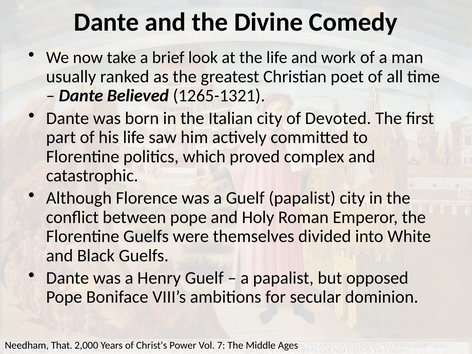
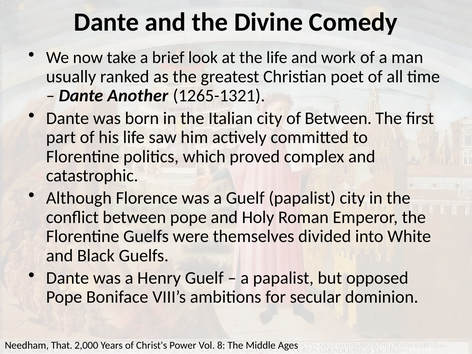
Believed: Believed -> Another
of Devoted: Devoted -> Between
7: 7 -> 8
